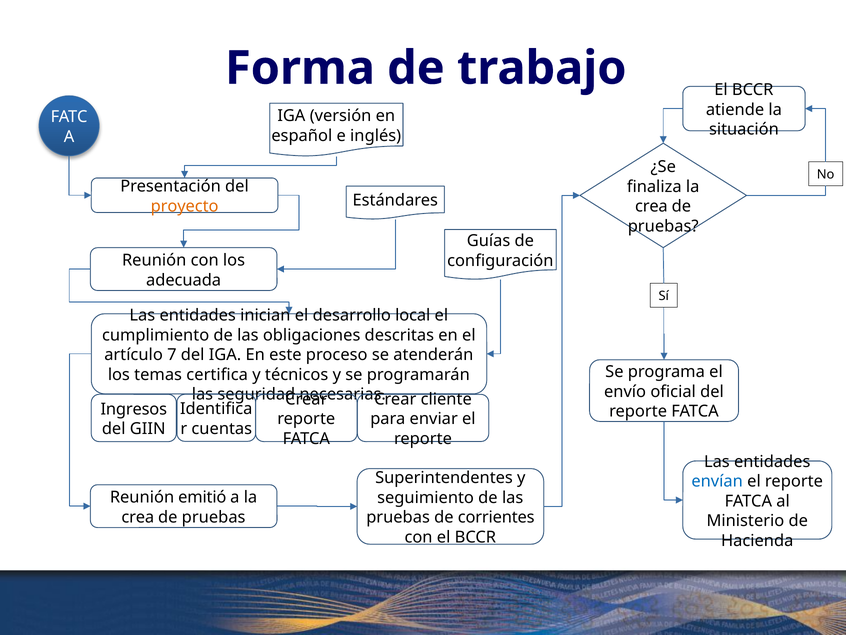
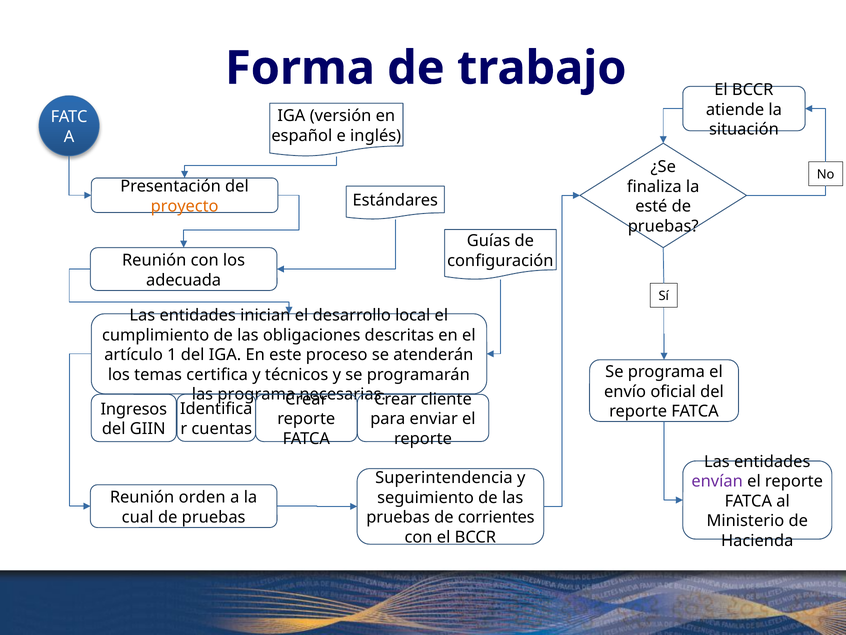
crea at (651, 206): crea -> esté
7: 7 -> 1
las seguridad: seguridad -> programa
Superintendentes: Superintendentes -> Superintendencia
envían colour: blue -> purple
emitió: emitió -> orden
crea at (138, 517): crea -> cual
